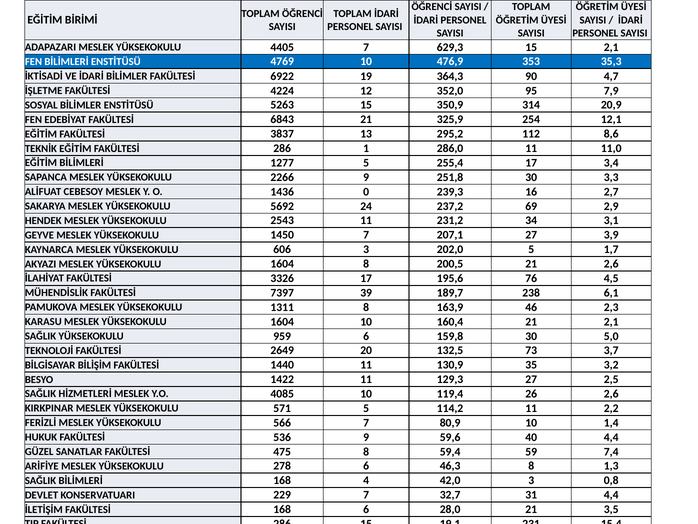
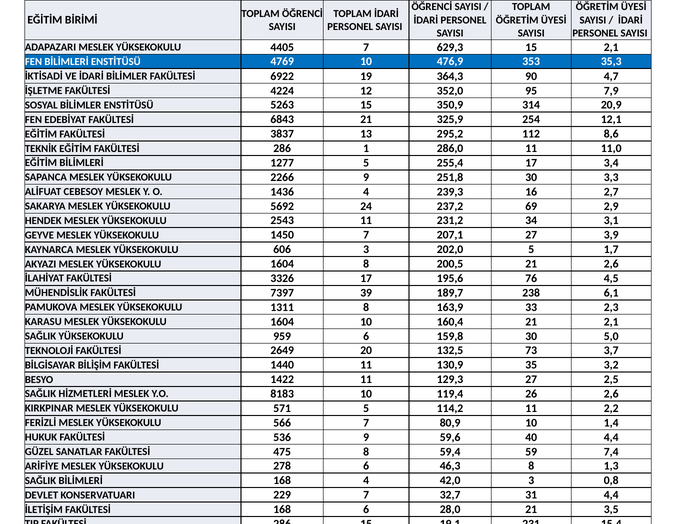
1436 0: 0 -> 4
46: 46 -> 33
4085: 4085 -> 8183
